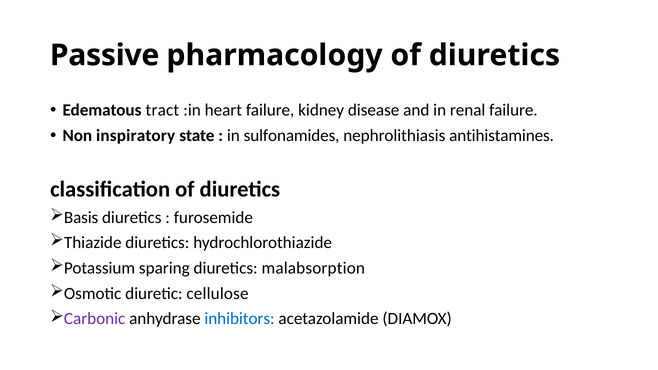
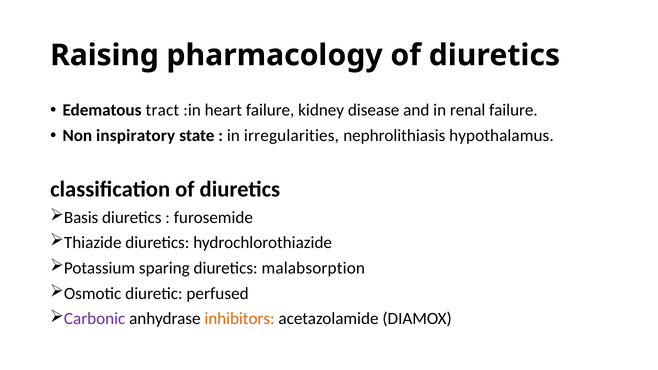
Passive: Passive -> Raising
sulfonamides: sulfonamides -> irregularities
antihistamines: antihistamines -> hypothalamus
cellulose: cellulose -> perfused
inhibitors colour: blue -> orange
